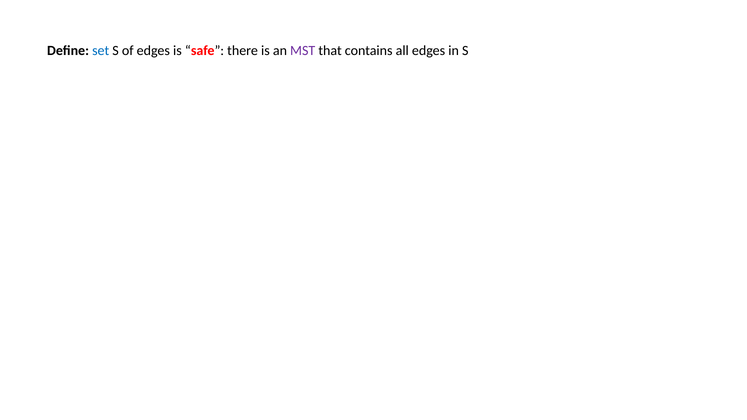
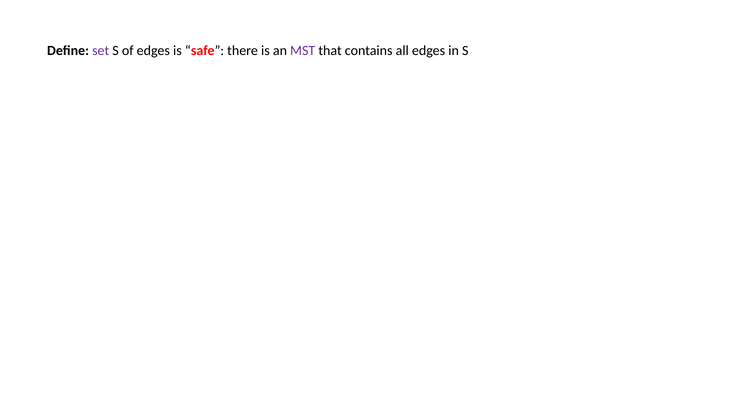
set colour: blue -> purple
